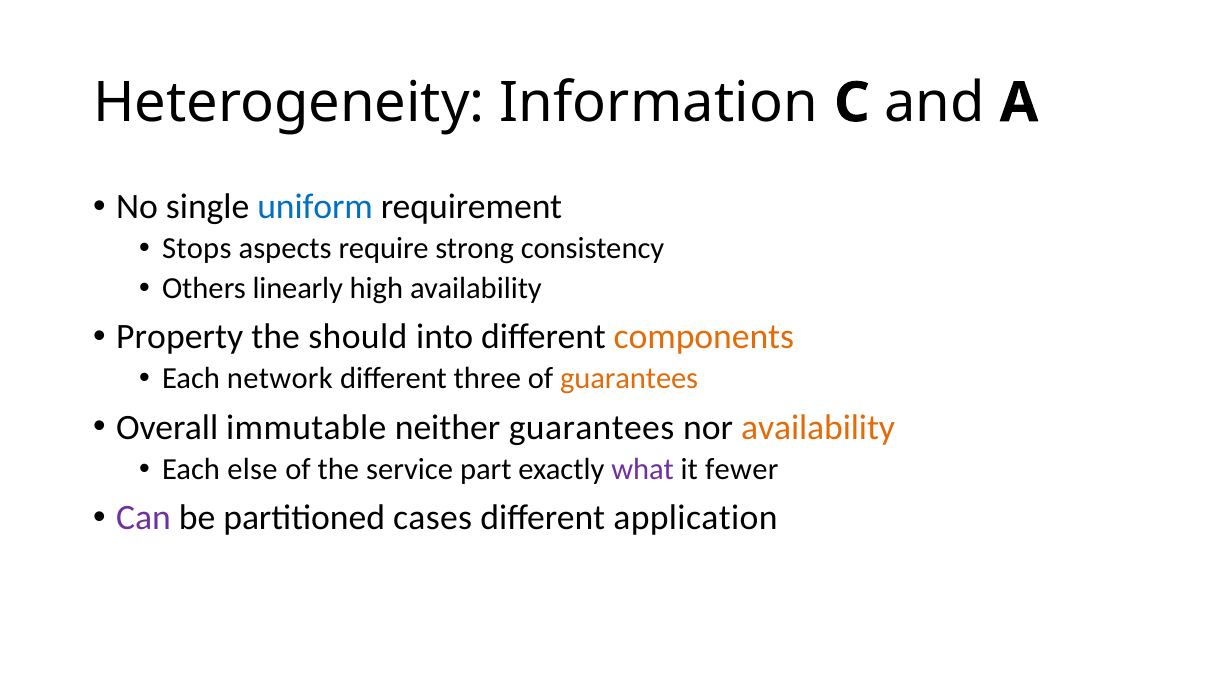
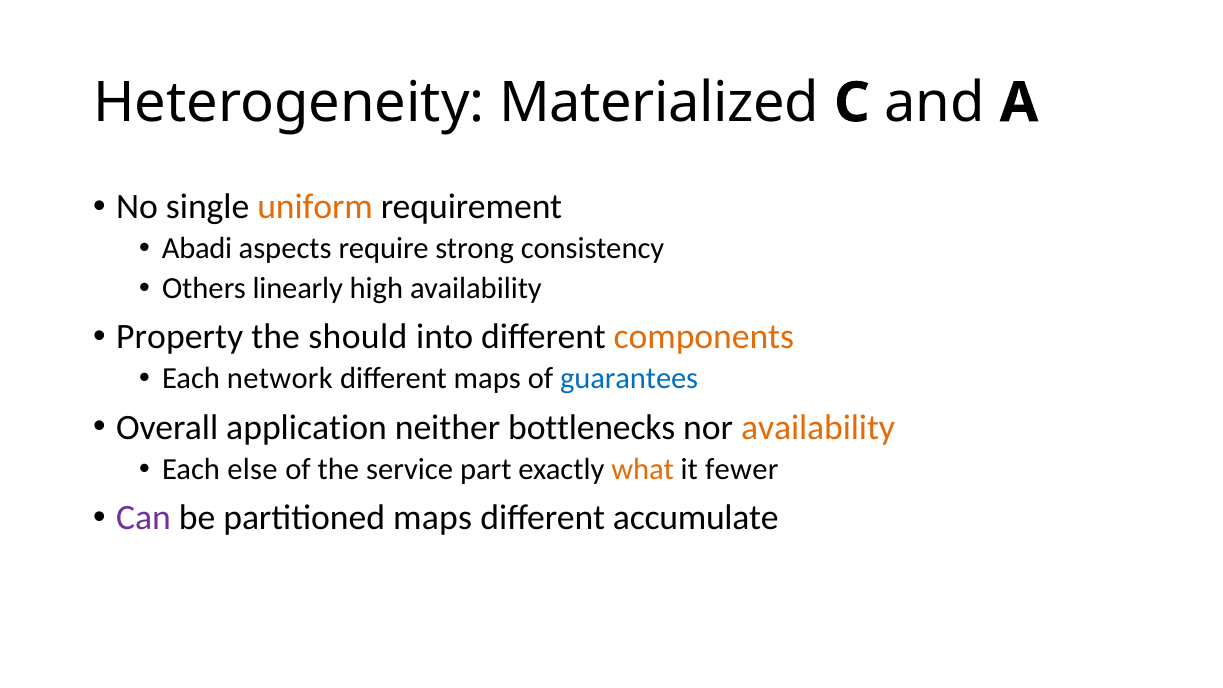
Information: Information -> Materialized
uniform colour: blue -> orange
Stops: Stops -> Abadi
different three: three -> maps
guarantees at (629, 379) colour: orange -> blue
immutable: immutable -> application
neither guarantees: guarantees -> bottlenecks
what colour: purple -> orange
partitioned cases: cases -> maps
application: application -> accumulate
